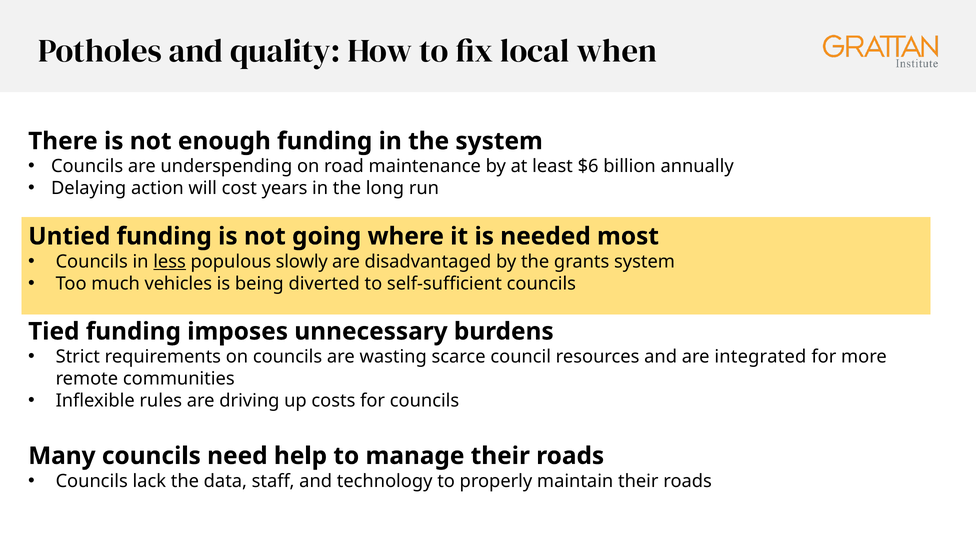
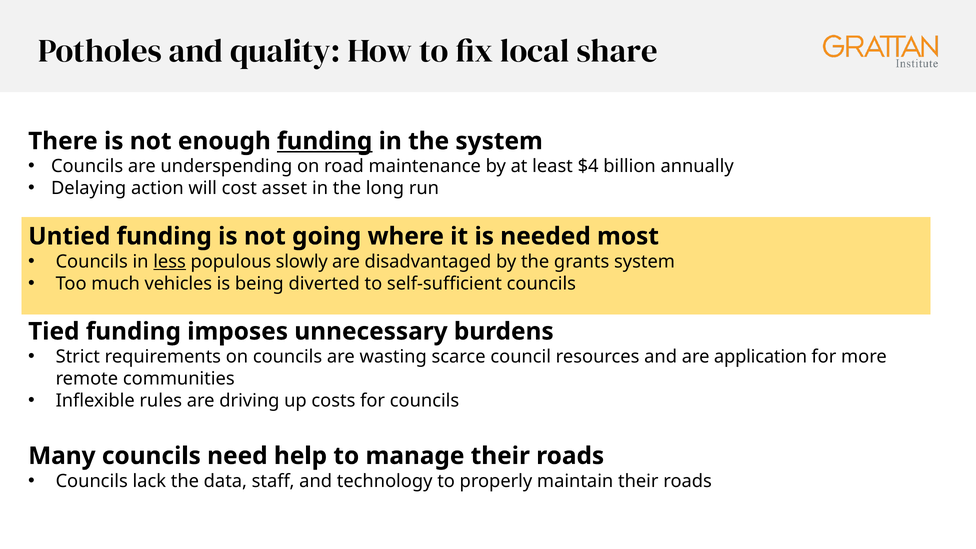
when: when -> share
funding at (325, 141) underline: none -> present
$6: $6 -> $4
years: years -> asset
integrated: integrated -> application
